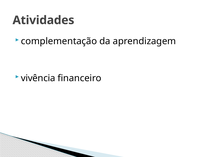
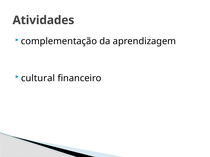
vivência: vivência -> cultural
